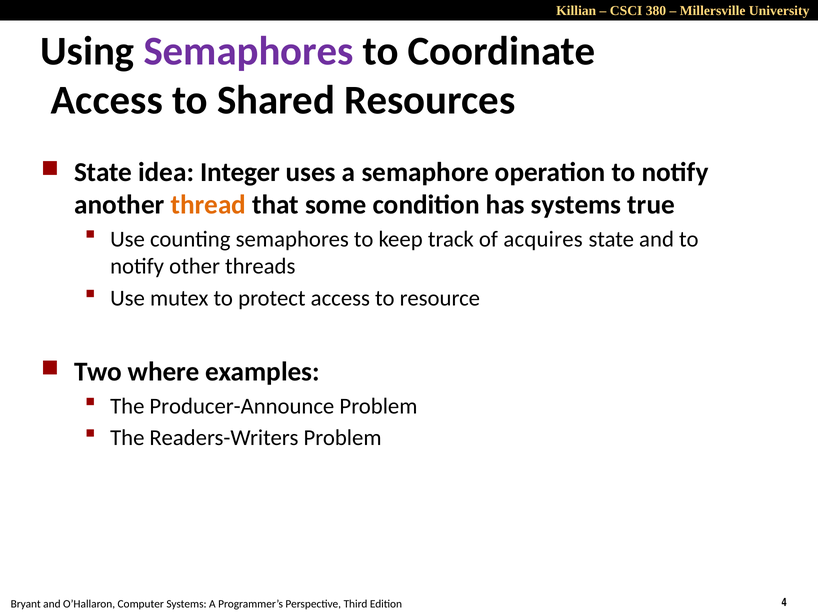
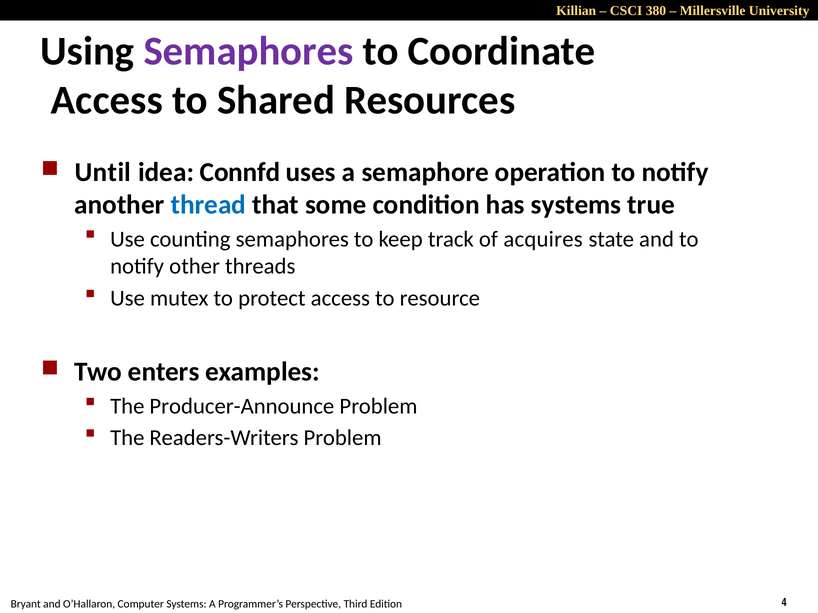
State at (103, 172): State -> Until
Integer: Integer -> Connfd
thread colour: orange -> blue
where: where -> enters
